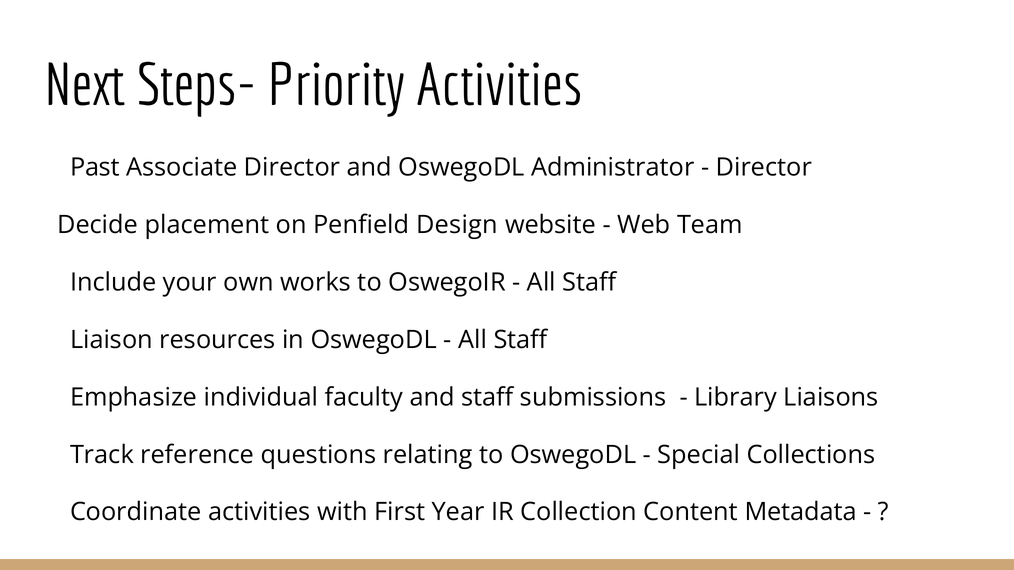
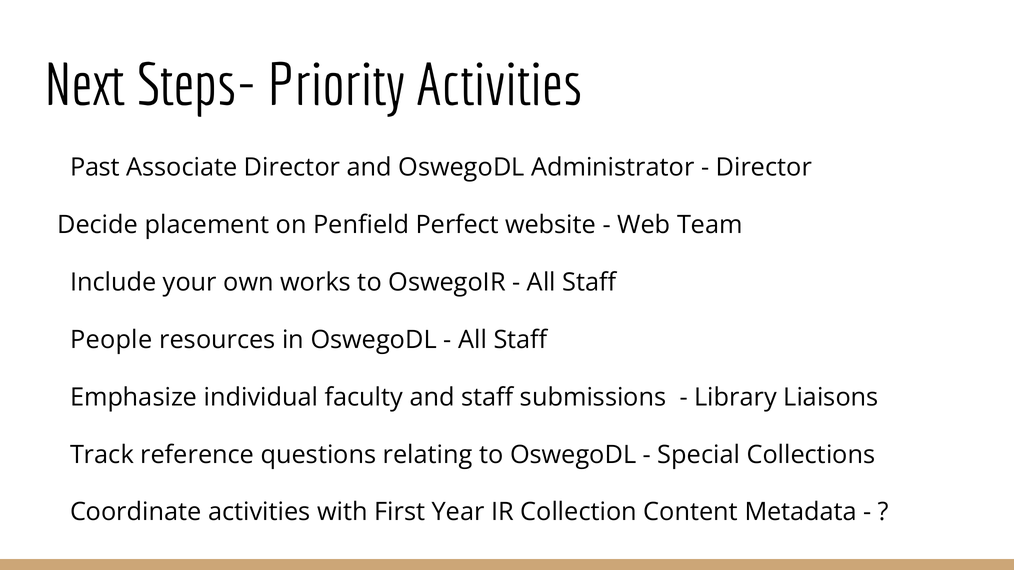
Design: Design -> Perfect
Liaison: Liaison -> People
